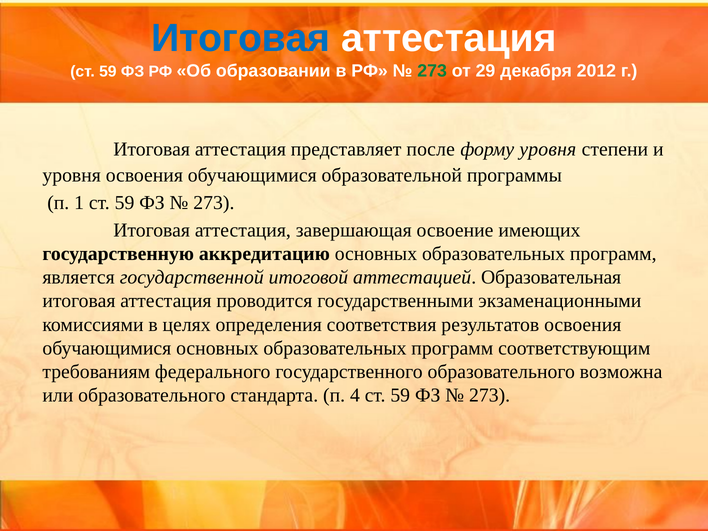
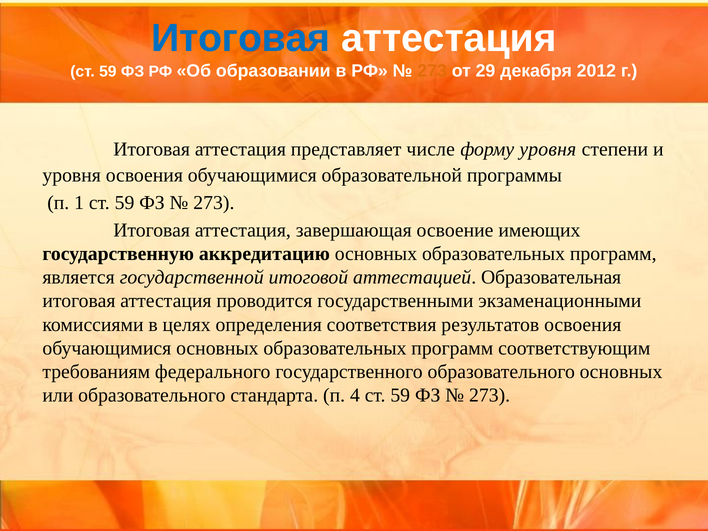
273 at (432, 71) colour: green -> orange
после: после -> числе
образовательного возможна: возможна -> основных
